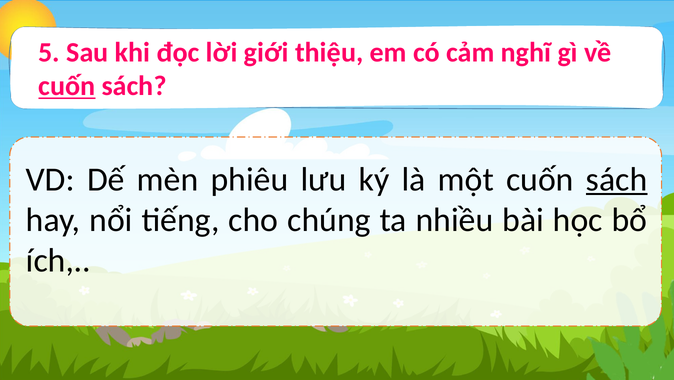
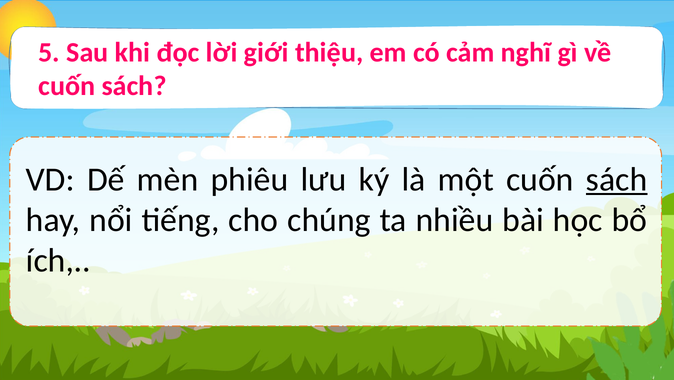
cuốn at (67, 86) underline: present -> none
